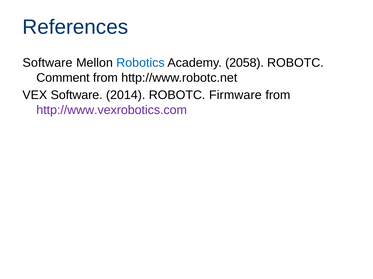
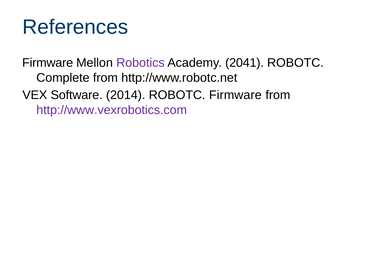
Software at (48, 63): Software -> Firmware
Robotics colour: blue -> purple
2058: 2058 -> 2041
Comment: Comment -> Complete
